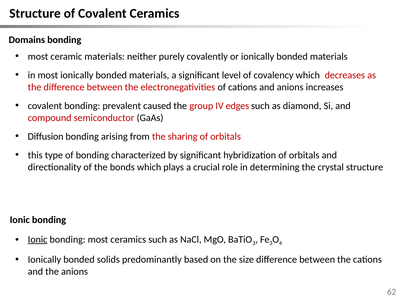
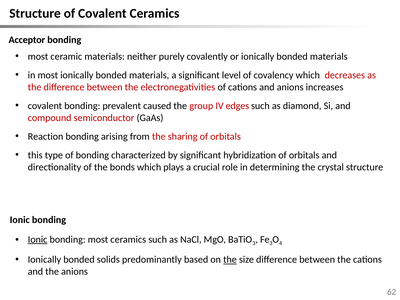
Domains: Domains -> Acceptor
Diffusion: Diffusion -> Reaction
the at (230, 260) underline: none -> present
